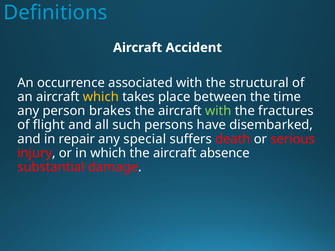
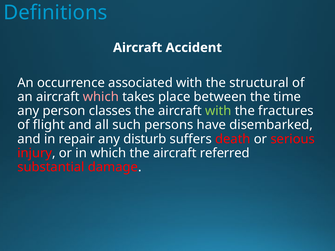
which at (101, 97) colour: yellow -> pink
brakes: brakes -> classes
special: special -> disturb
absence: absence -> referred
